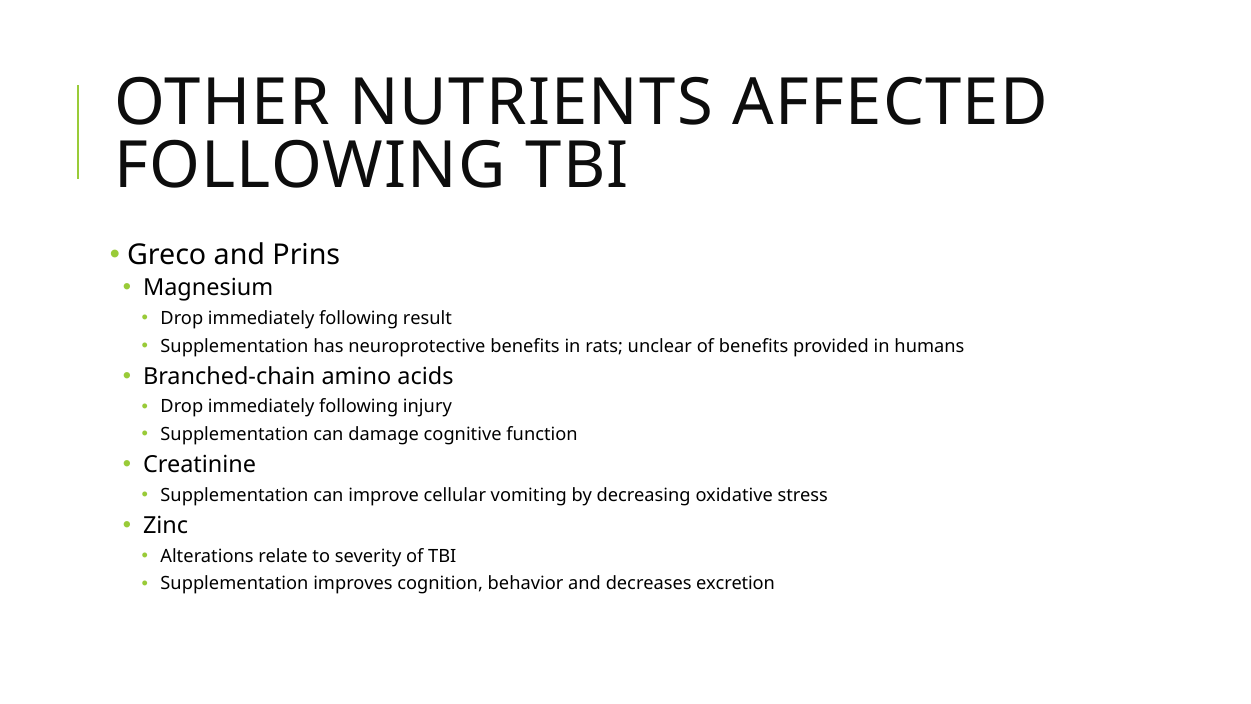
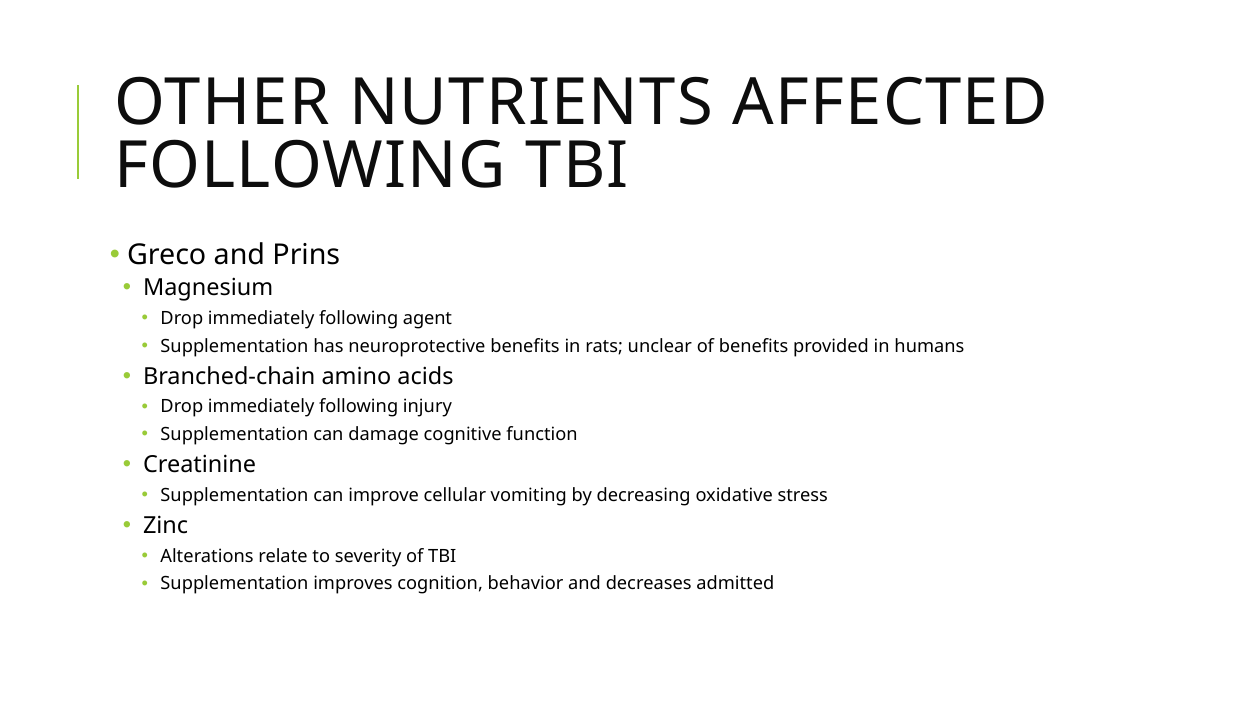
result: result -> agent
excretion: excretion -> admitted
